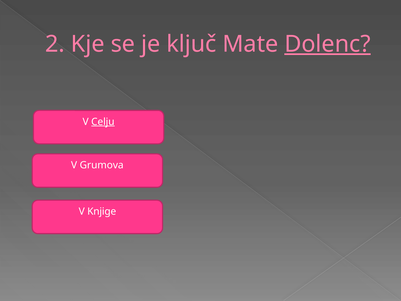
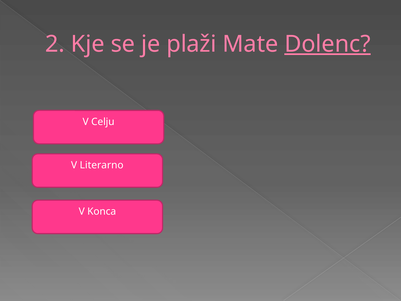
ključ: ključ -> plaži
Celju underline: present -> none
Grumova: Grumova -> Literarno
Knjige: Knjige -> Konca
